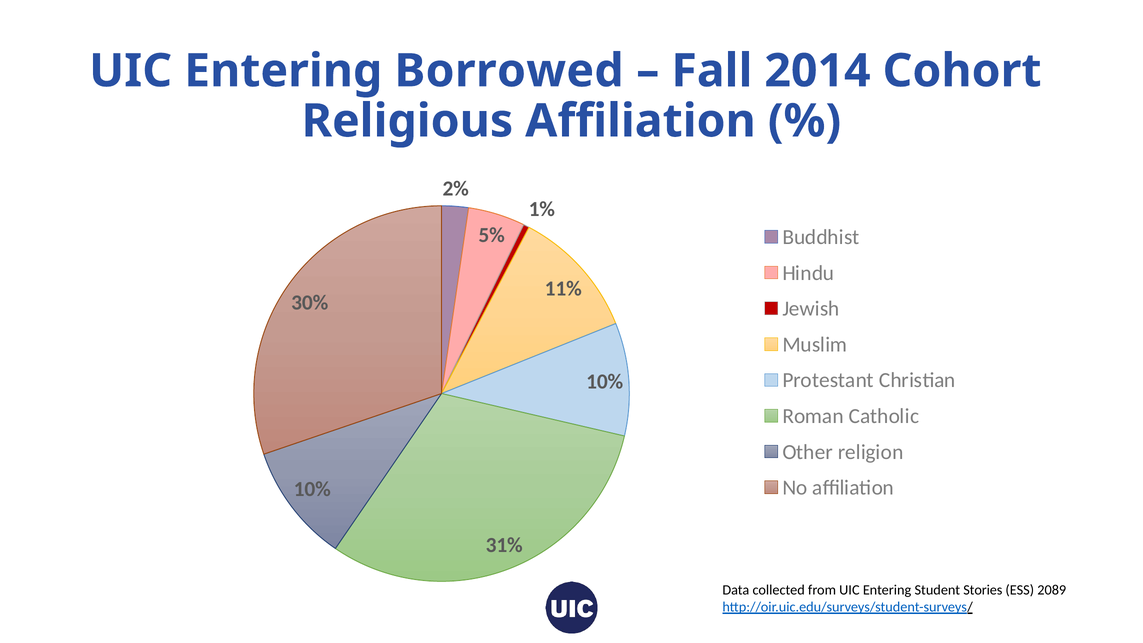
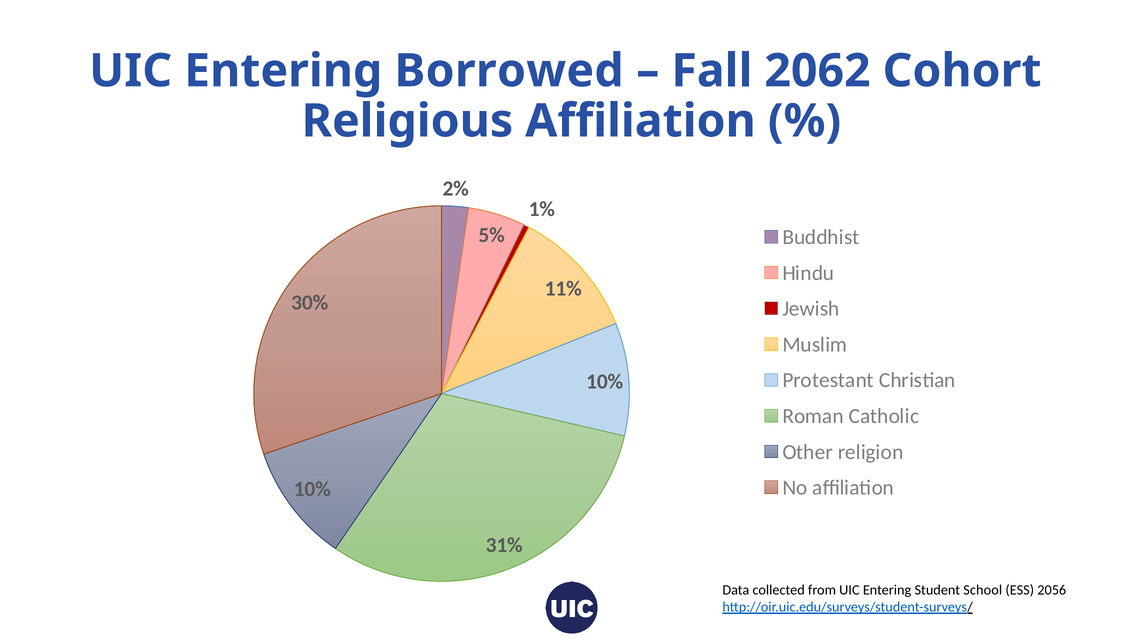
2014: 2014 -> 2062
Stories: Stories -> School
2089: 2089 -> 2056
